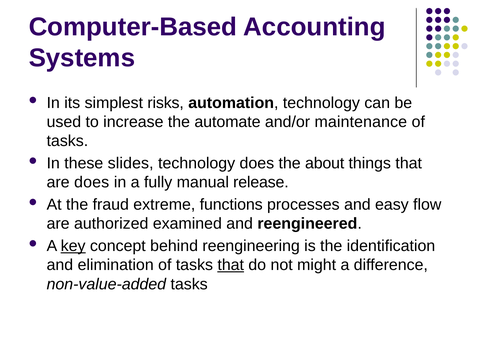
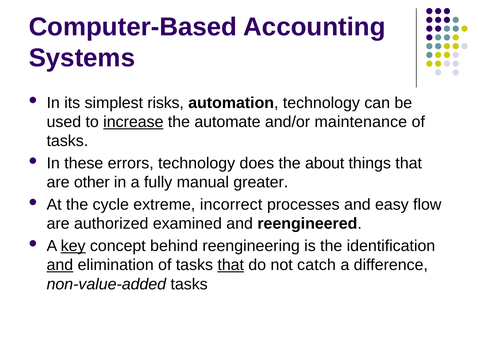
increase underline: none -> present
slides: slides -> errors
are does: does -> other
release: release -> greater
fraud: fraud -> cycle
functions: functions -> incorrect
and at (60, 265) underline: none -> present
might: might -> catch
